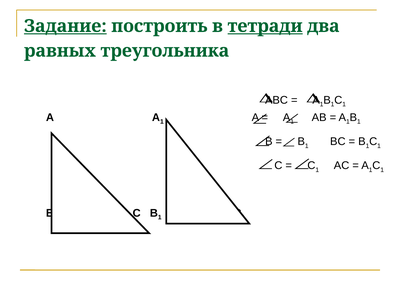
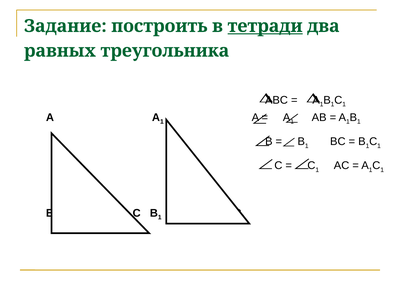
Задание underline: present -> none
